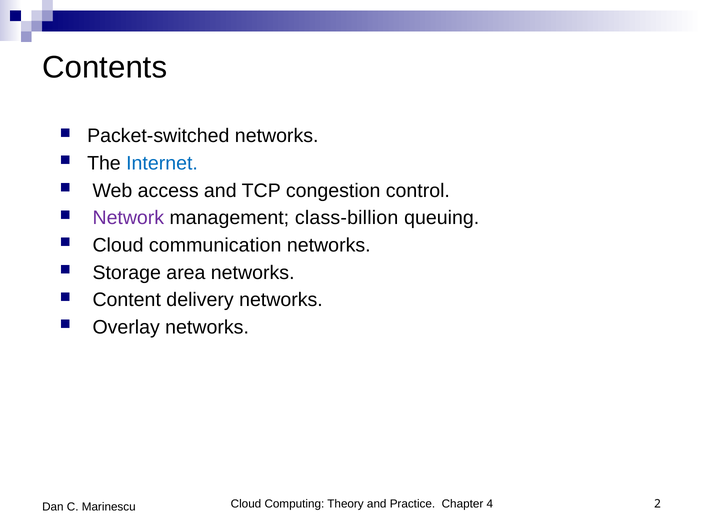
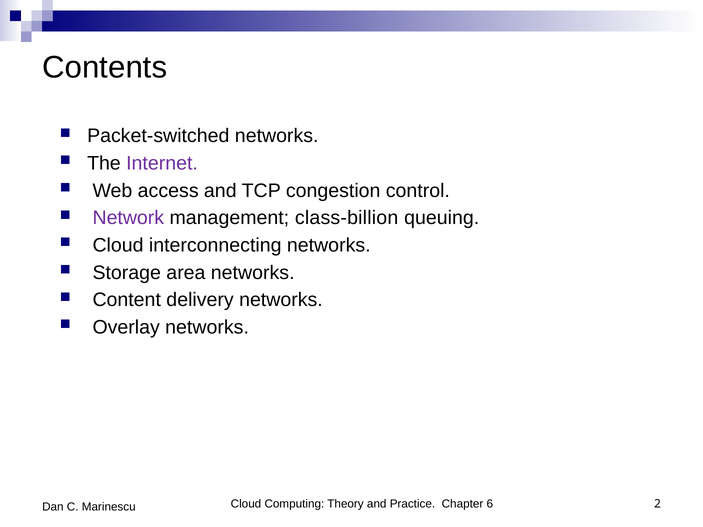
Internet colour: blue -> purple
communication: communication -> interconnecting
4: 4 -> 6
